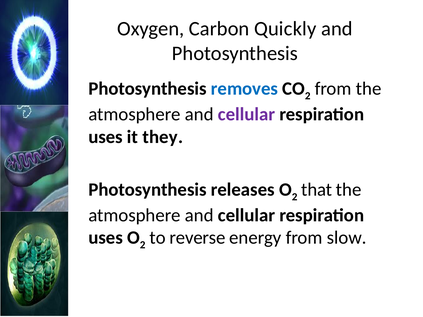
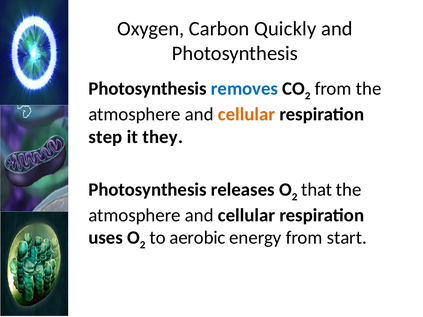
cellular at (247, 114) colour: purple -> orange
uses at (105, 137): uses -> step
reverse: reverse -> aerobic
slow: slow -> start
